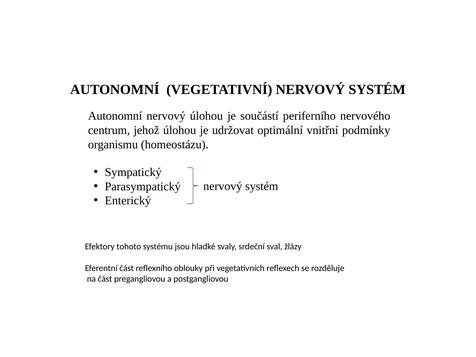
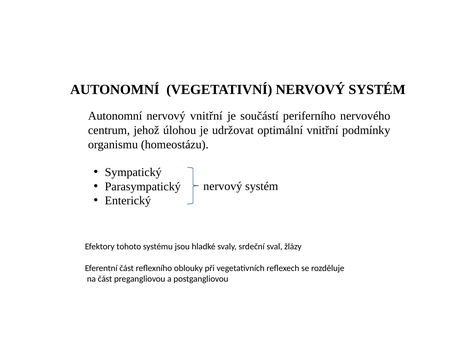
nervový úlohou: úlohou -> vnitřní
